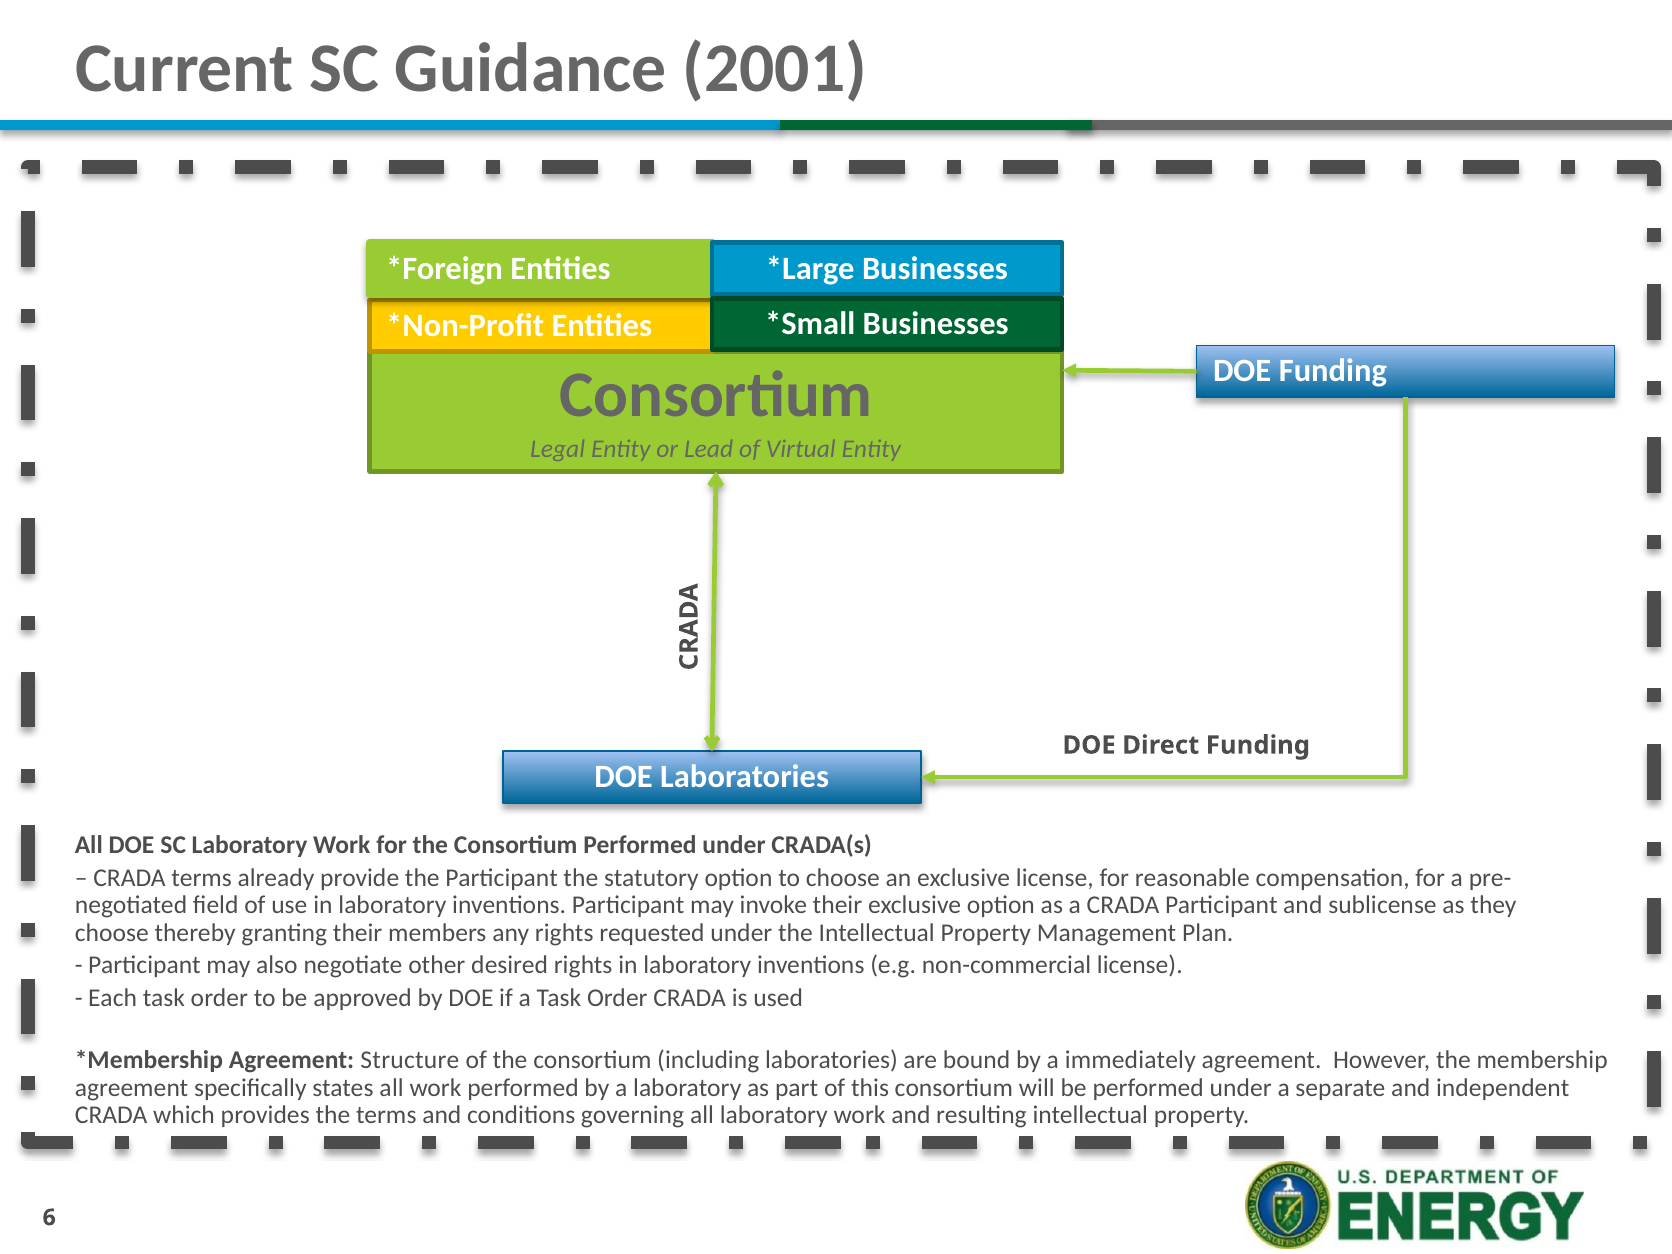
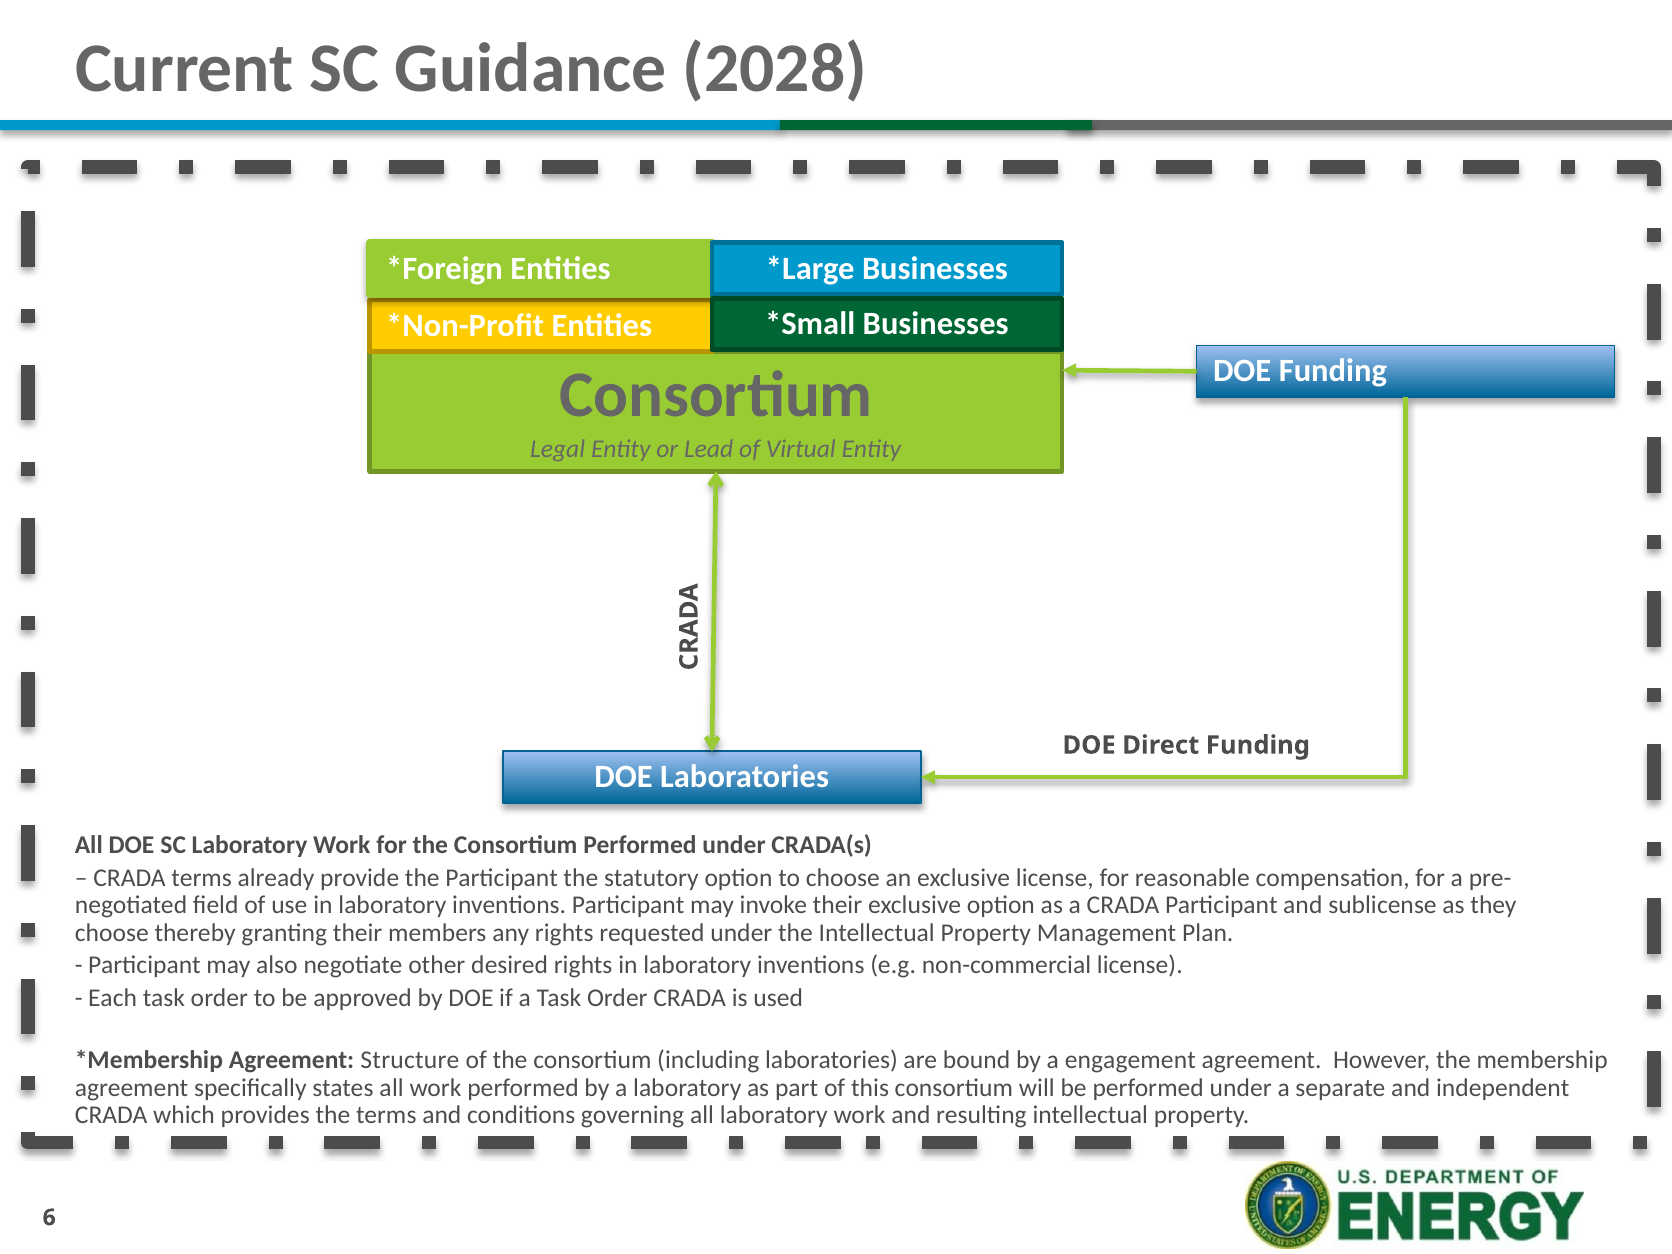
2001: 2001 -> 2028
immediately: immediately -> engagement
